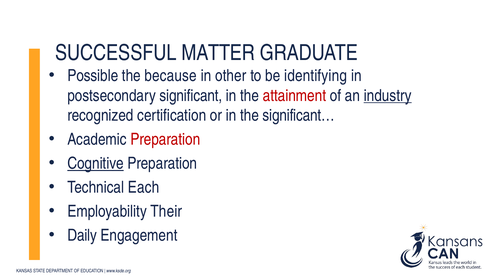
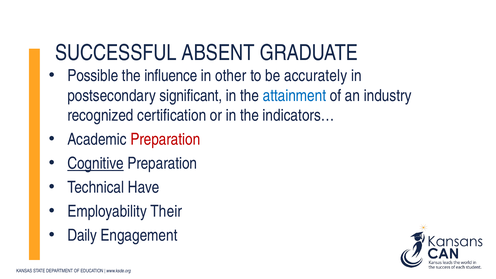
MATTER: MATTER -> ABSENT
because: because -> influence
identifying: identifying -> accurately
attainment colour: red -> blue
industry underline: present -> none
significant…: significant… -> indicators…
Each: Each -> Have
